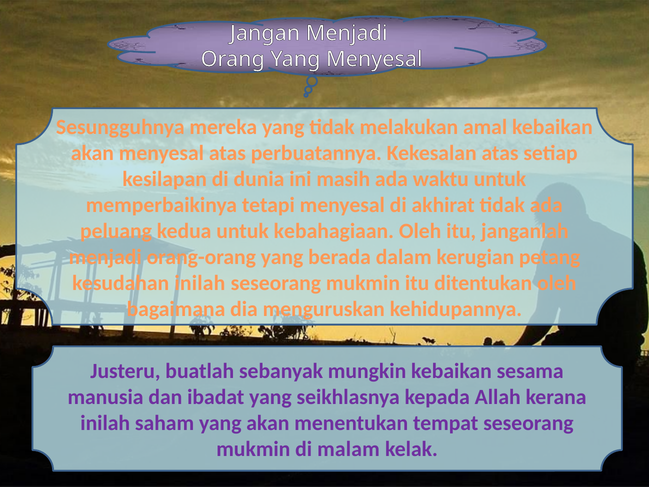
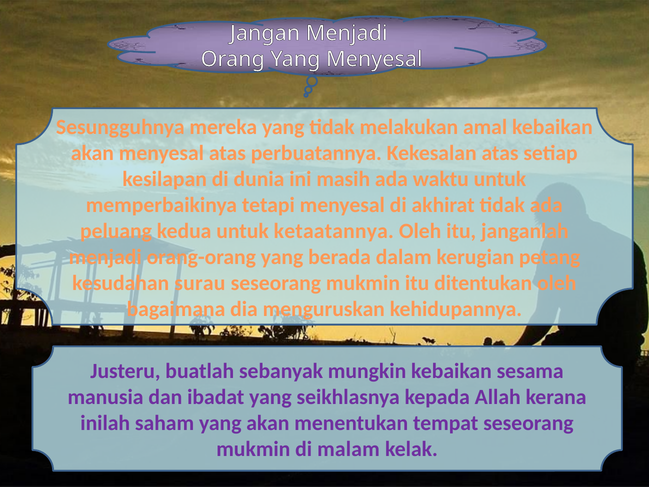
kebahagiaan: kebahagiaan -> ketaatannya
kesudahan inilah: inilah -> surau
